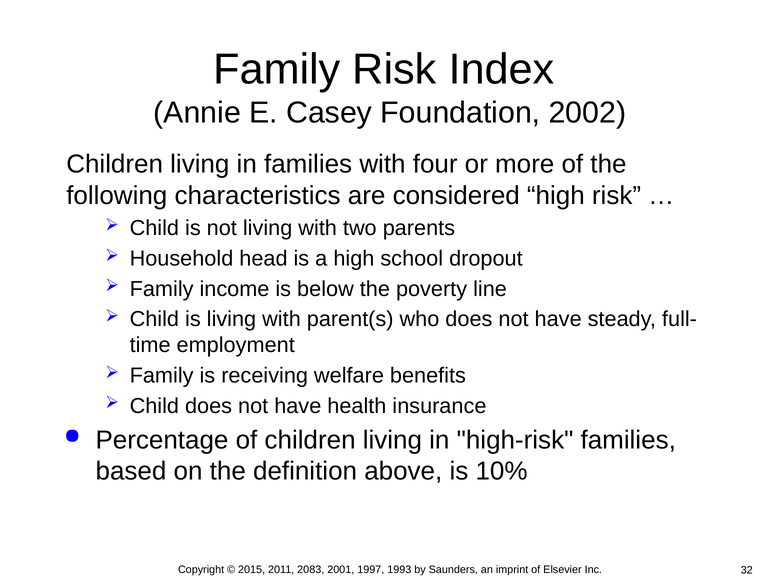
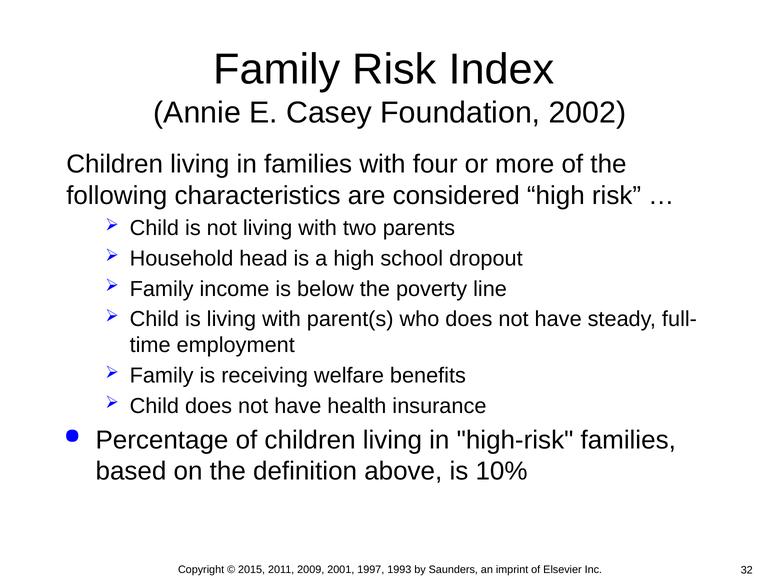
2083: 2083 -> 2009
